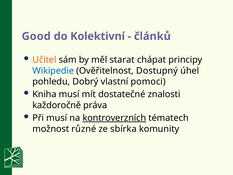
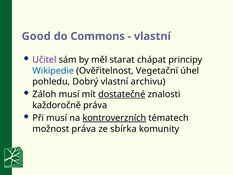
Kolektivní: Kolektivní -> Commons
článků at (152, 36): článků -> vlastní
Učitel colour: orange -> purple
Dostupný: Dostupný -> Vegetační
pomoci: pomoci -> archivu
Kniha: Kniha -> Záloh
dostatečné underline: none -> present
možnost různé: různé -> práva
